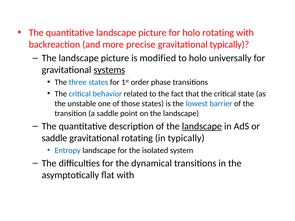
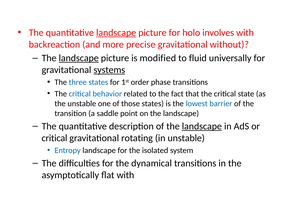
landscape at (116, 33) underline: none -> present
holo rotating: rotating -> involves
gravitational typically: typically -> without
landscape at (79, 58) underline: none -> present
to holo: holo -> fluid
saddle at (54, 138): saddle -> critical
in typically: typically -> unstable
